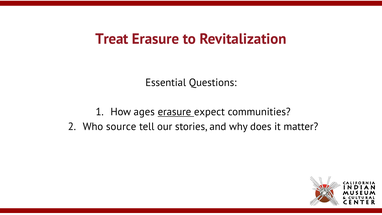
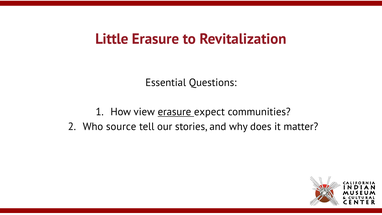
Treat: Treat -> Little
ages: ages -> view
